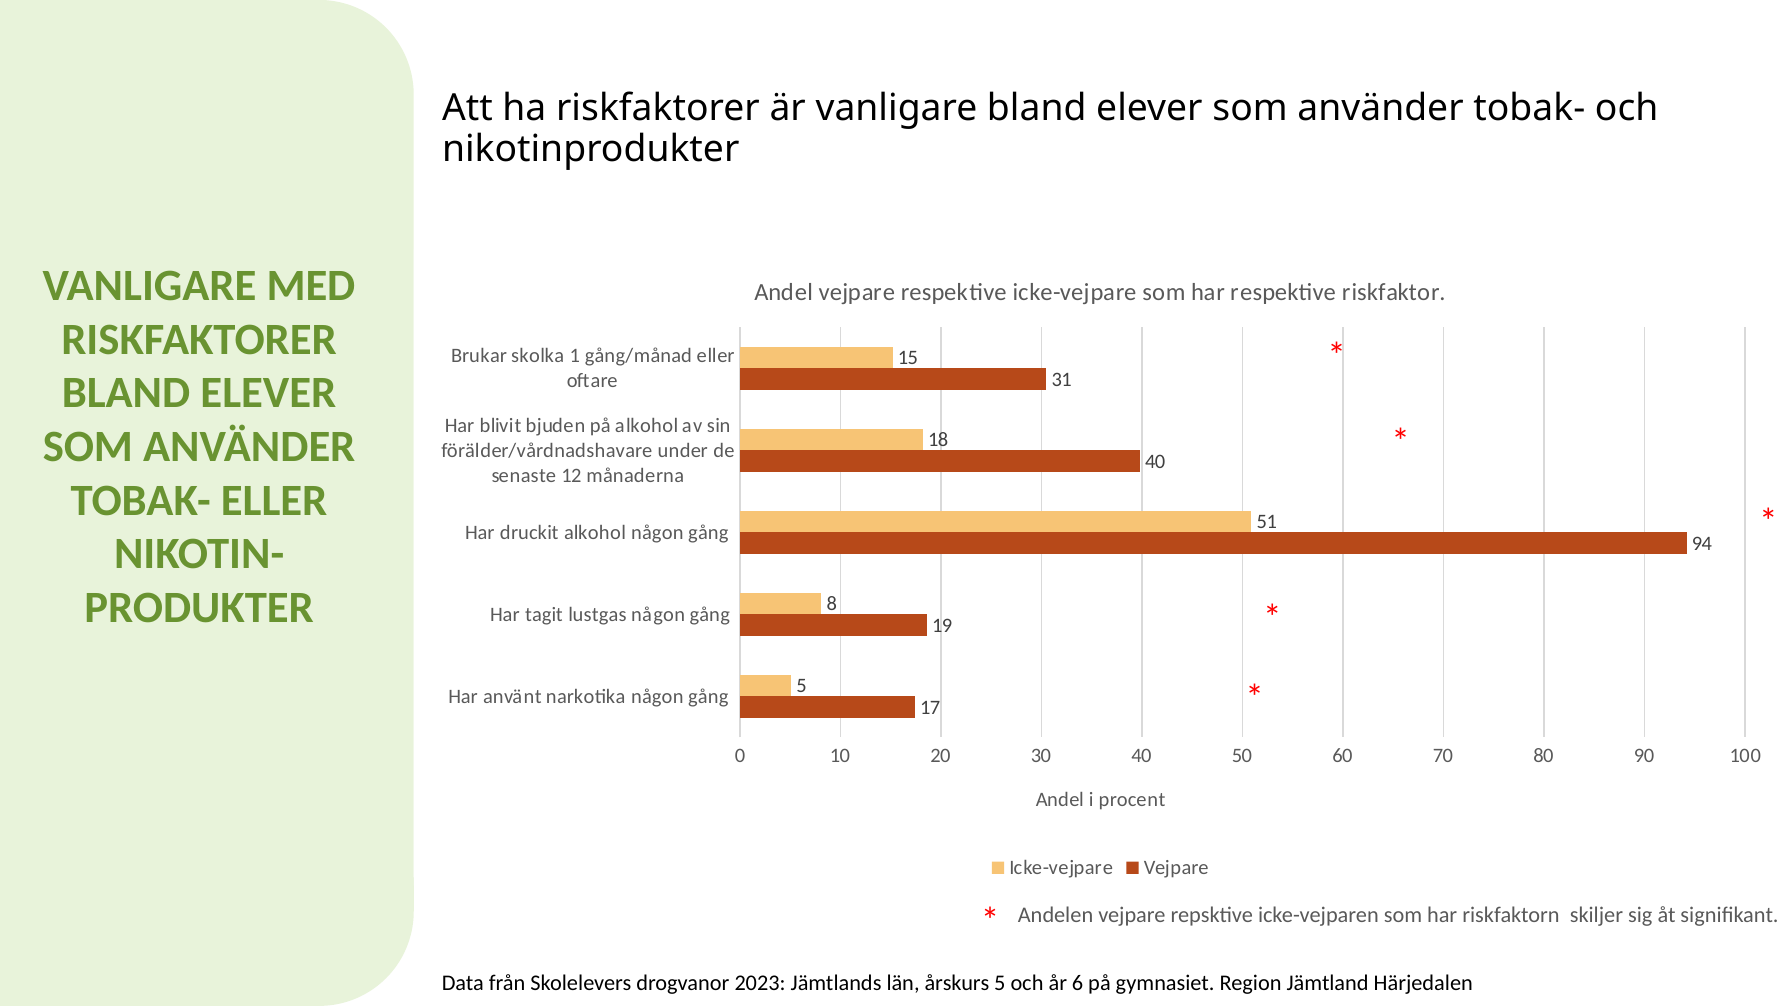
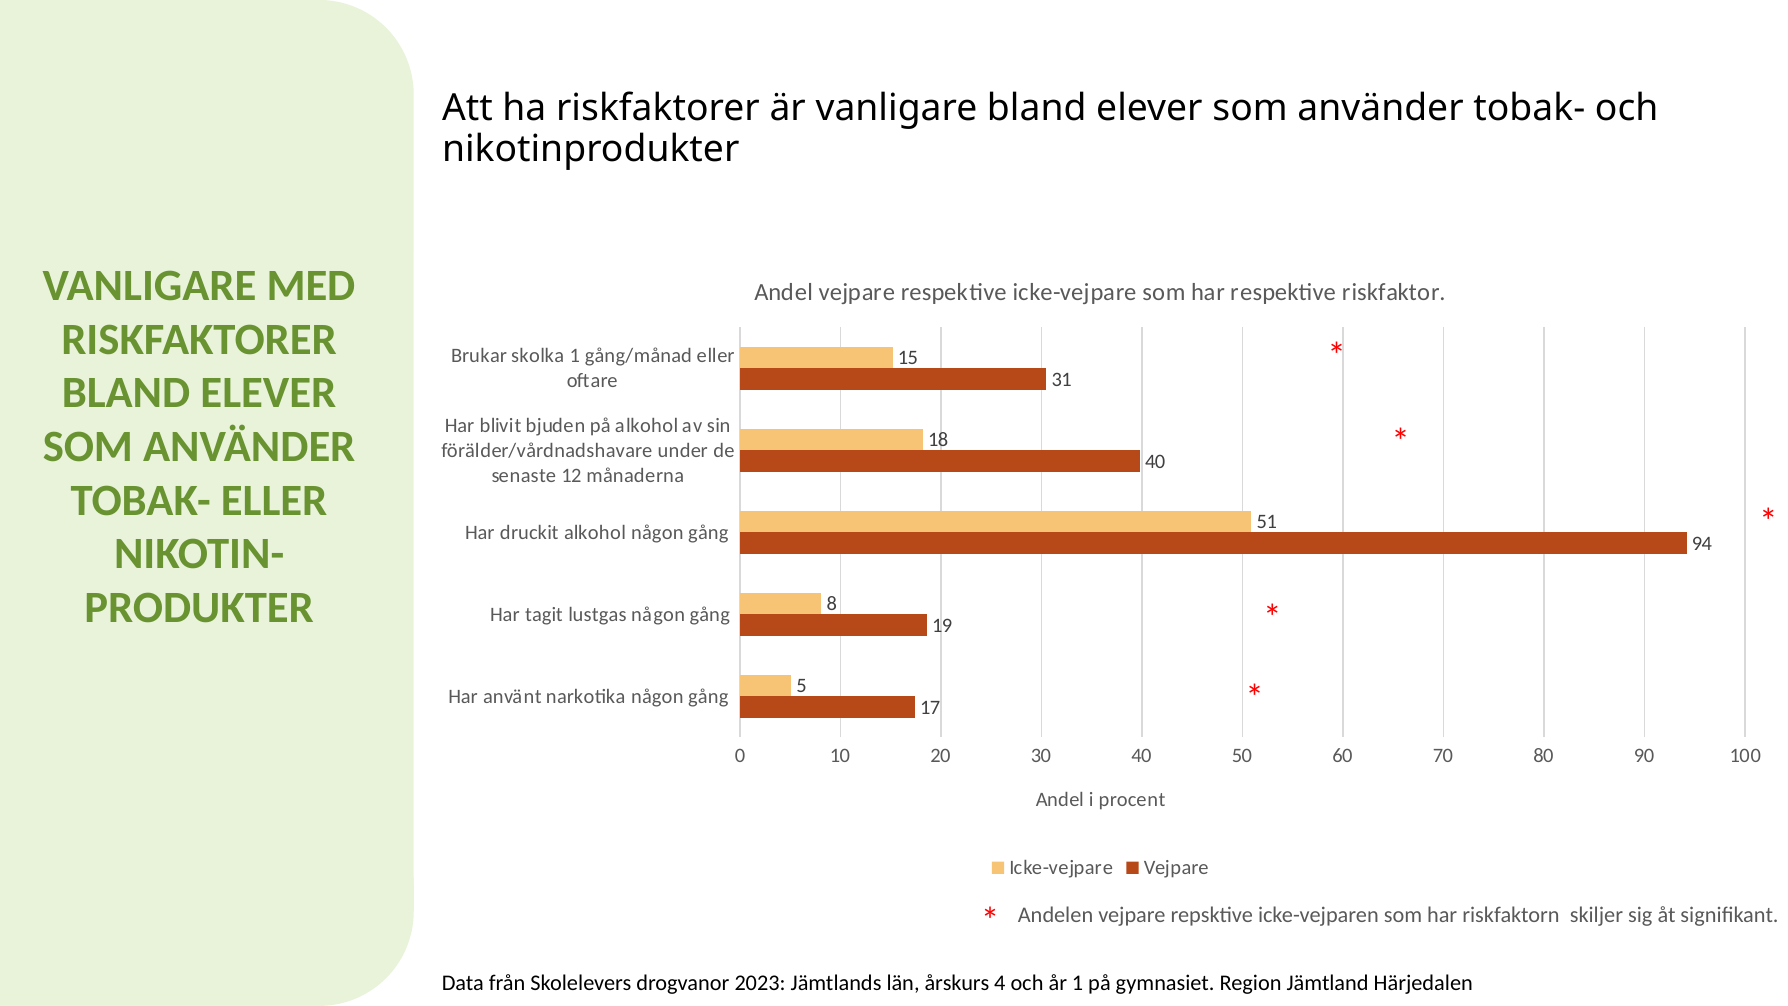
årskurs 5: 5 -> 4
år 6: 6 -> 1
